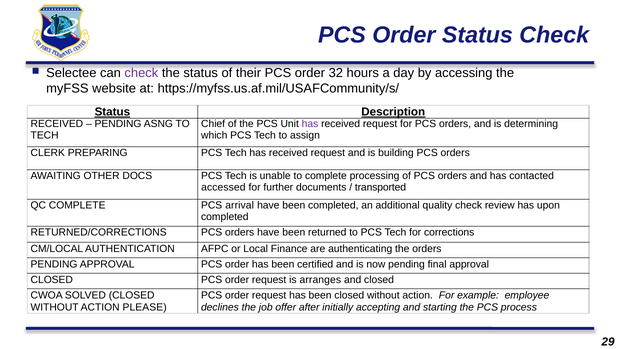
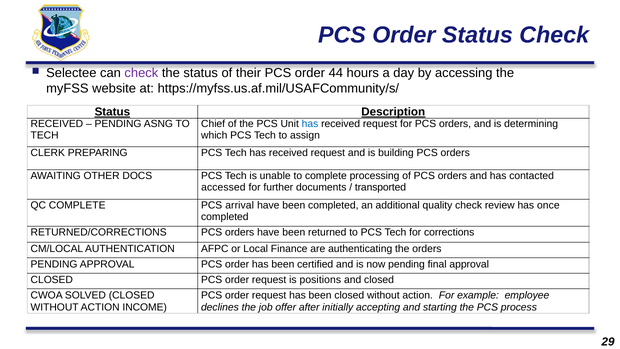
32: 32 -> 44
has at (310, 124) colour: purple -> blue
upon: upon -> once
arranges: arranges -> positions
PLEASE: PLEASE -> INCOME
